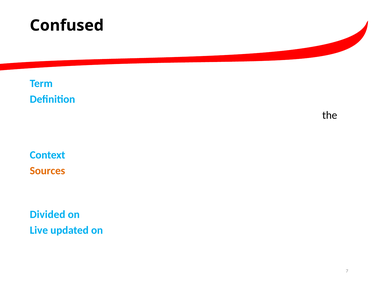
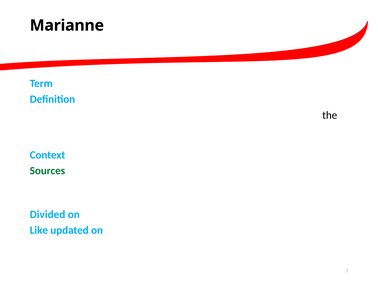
Confused: Confused -> Marianne
Sources colour: orange -> green
Live: Live -> Like
